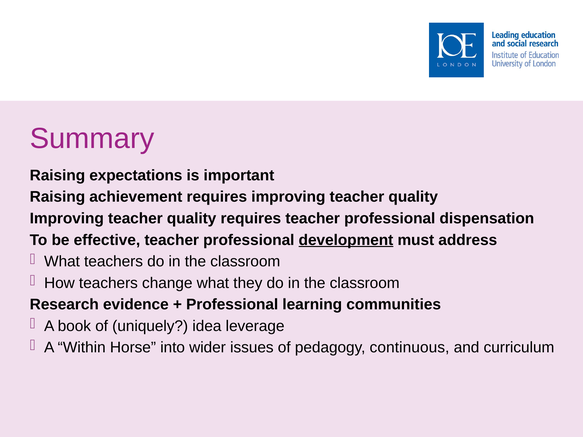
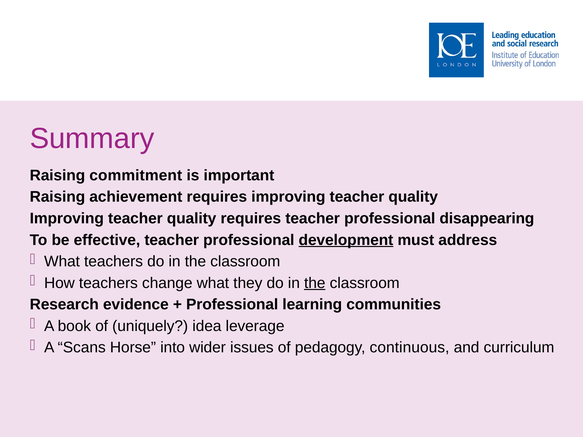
expectations: expectations -> commitment
dispensation: dispensation -> disappearing
the at (315, 283) underline: none -> present
Within: Within -> Scans
